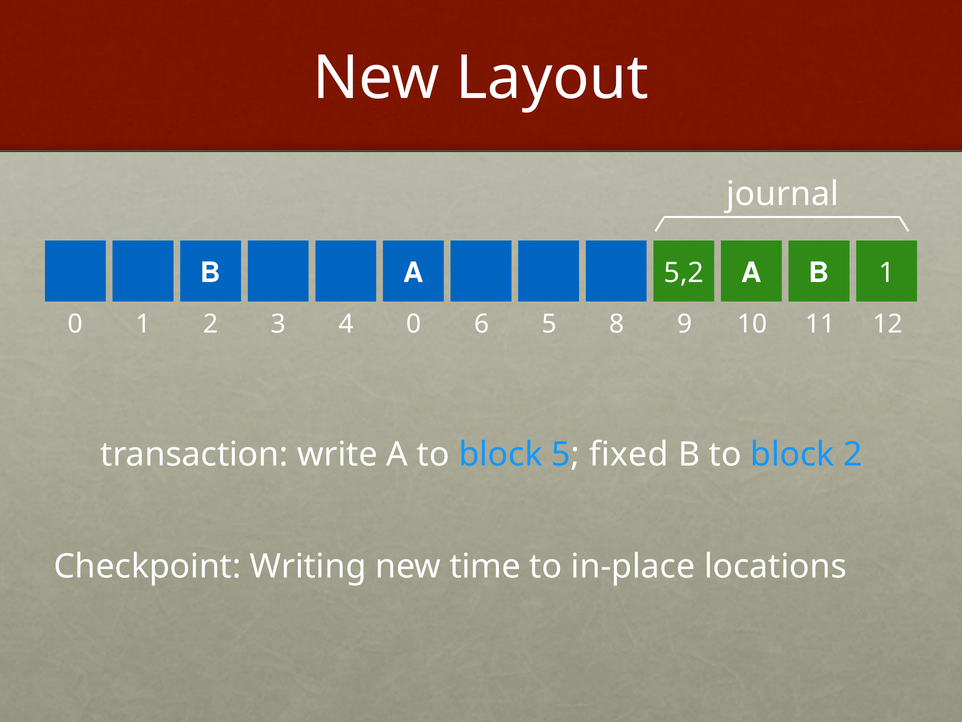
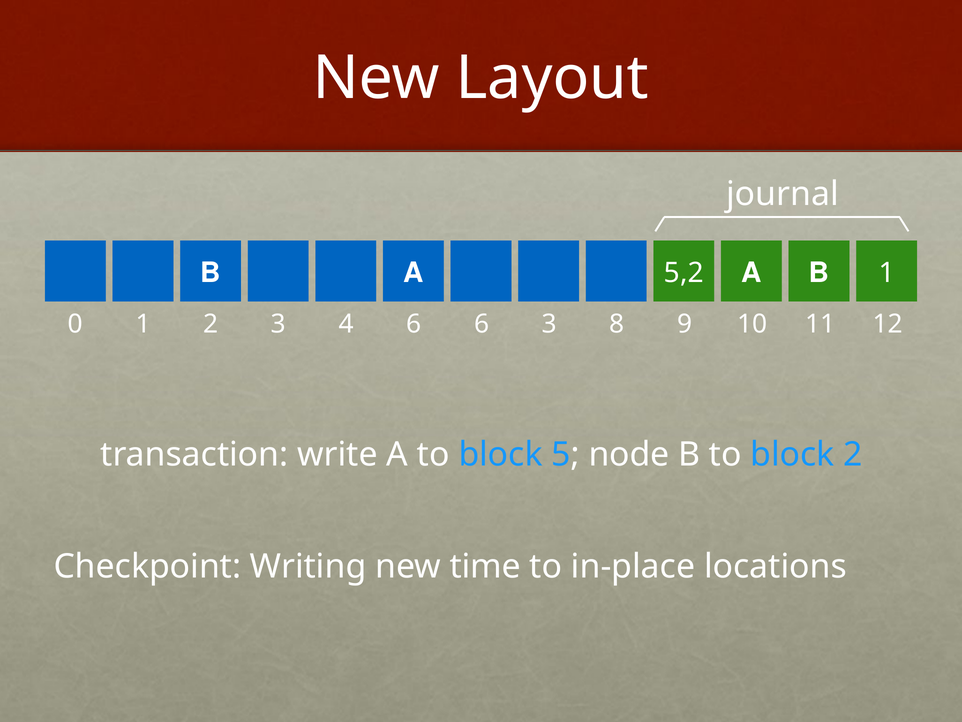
0 0: 0 -> 6
4 5: 5 -> 3
fixed: fixed -> node
